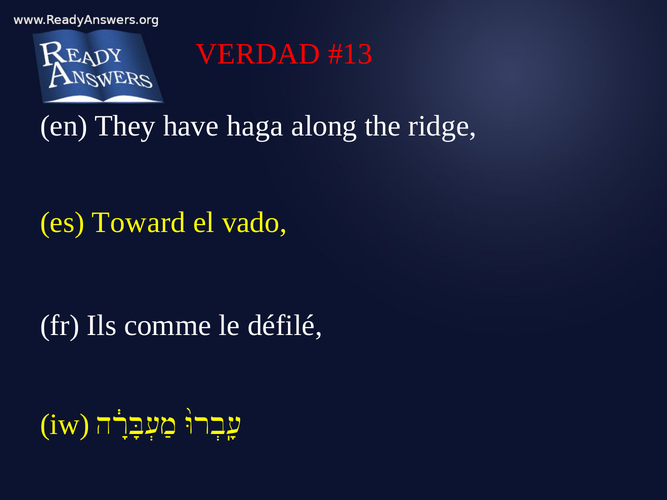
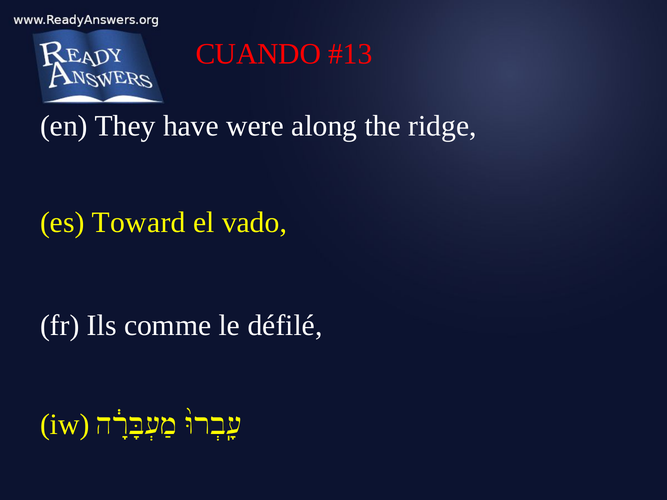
VERDAD: VERDAD -> CUANDO
haga: haga -> were
